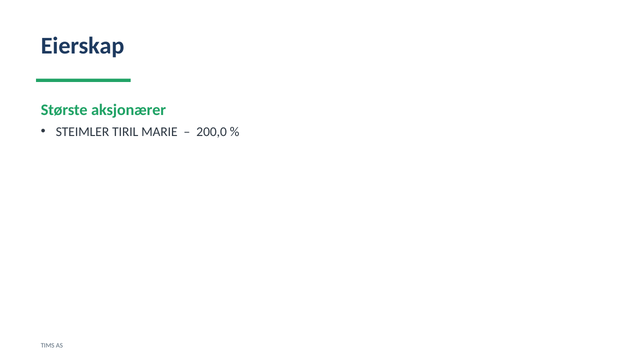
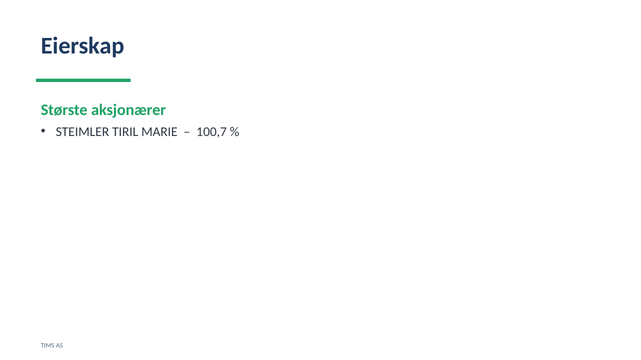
200,0: 200,0 -> 100,7
